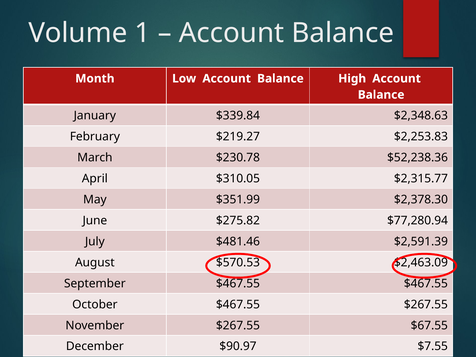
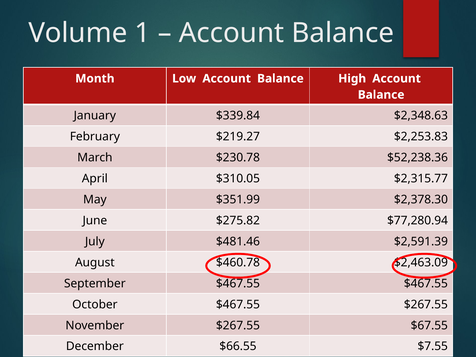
$570.53: $570.53 -> $460.78
$90.97: $90.97 -> $66.55
